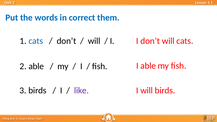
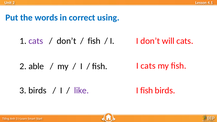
them: them -> using
cats at (36, 41) colour: blue -> purple
will at (94, 41): will -> fish
I able: able -> cats
I will: will -> fish
